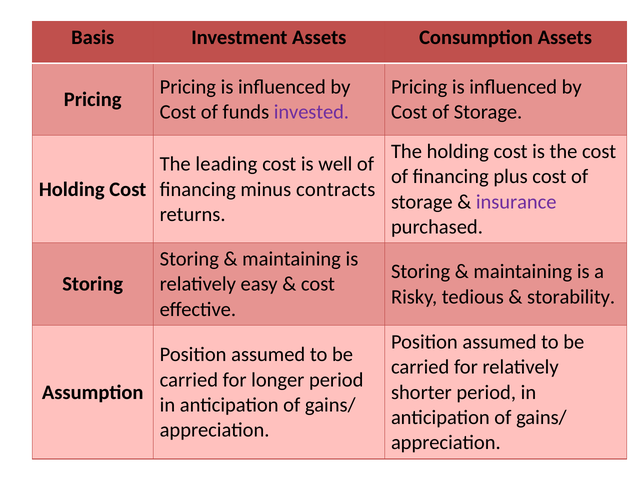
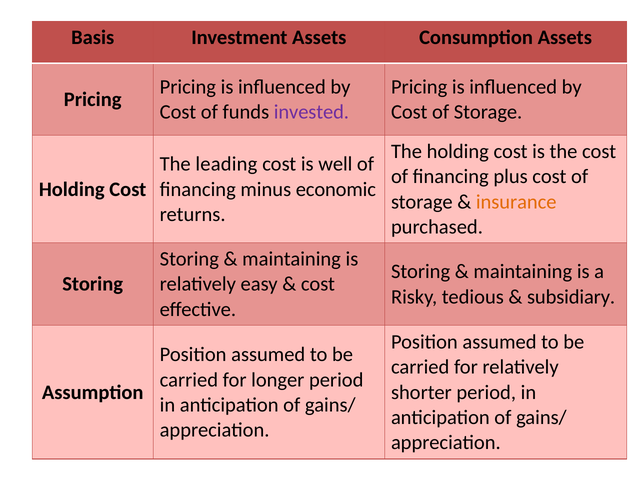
contracts: contracts -> economic
insurance colour: purple -> orange
storability: storability -> subsidiary
